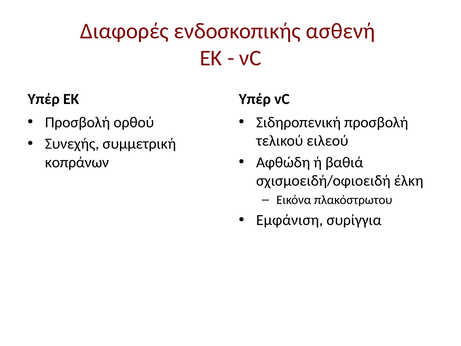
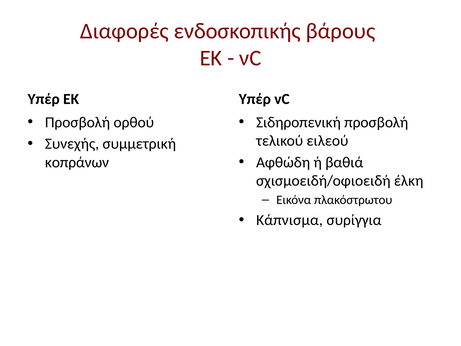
ασθενή: ασθενή -> βάρους
Εμφάνιση: Εμφάνιση -> Κάπνισμα
